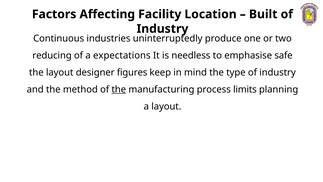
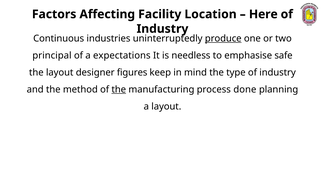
Built: Built -> Here
produce underline: none -> present
reducing: reducing -> principal
limits: limits -> done
